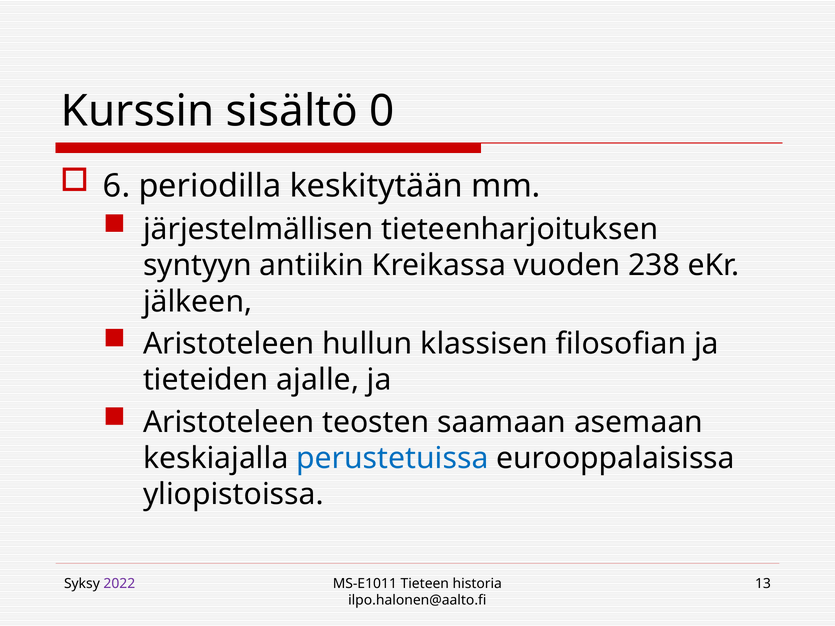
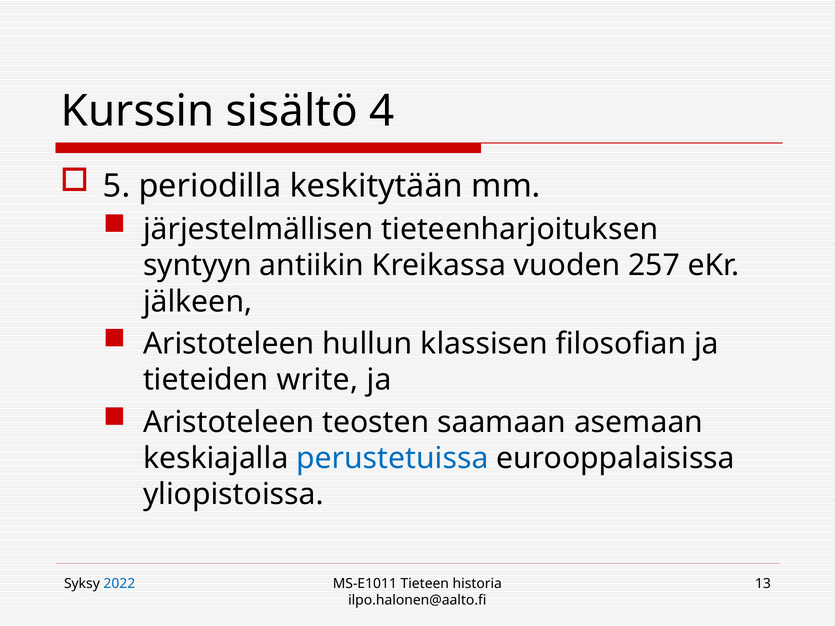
0: 0 -> 4
6: 6 -> 5
238: 238 -> 257
ajalle: ajalle -> write
2022 colour: purple -> blue
